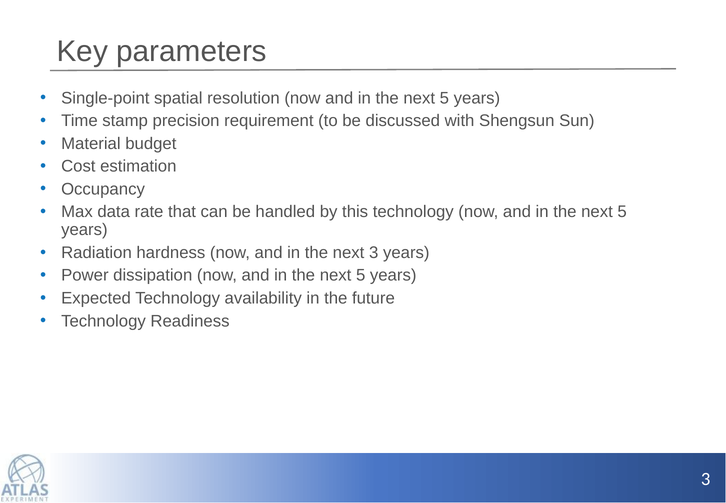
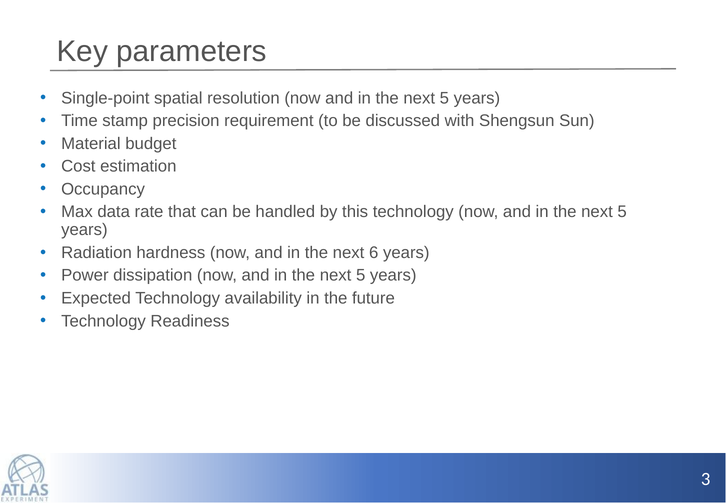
next 3: 3 -> 6
